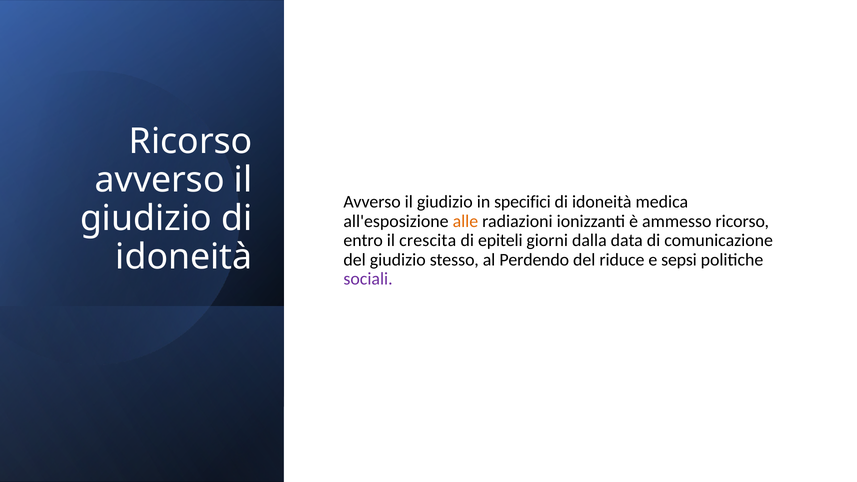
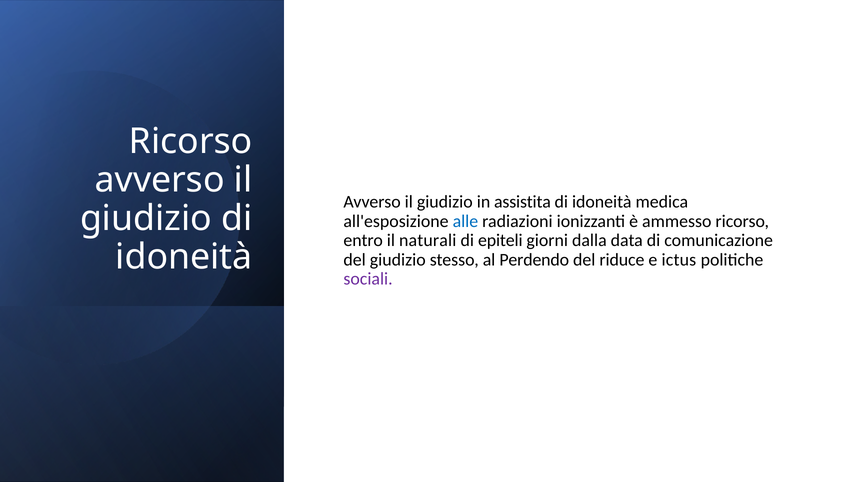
specifici: specifici -> assistita
alle colour: orange -> blue
crescita: crescita -> naturali
sepsi: sepsi -> ictus
